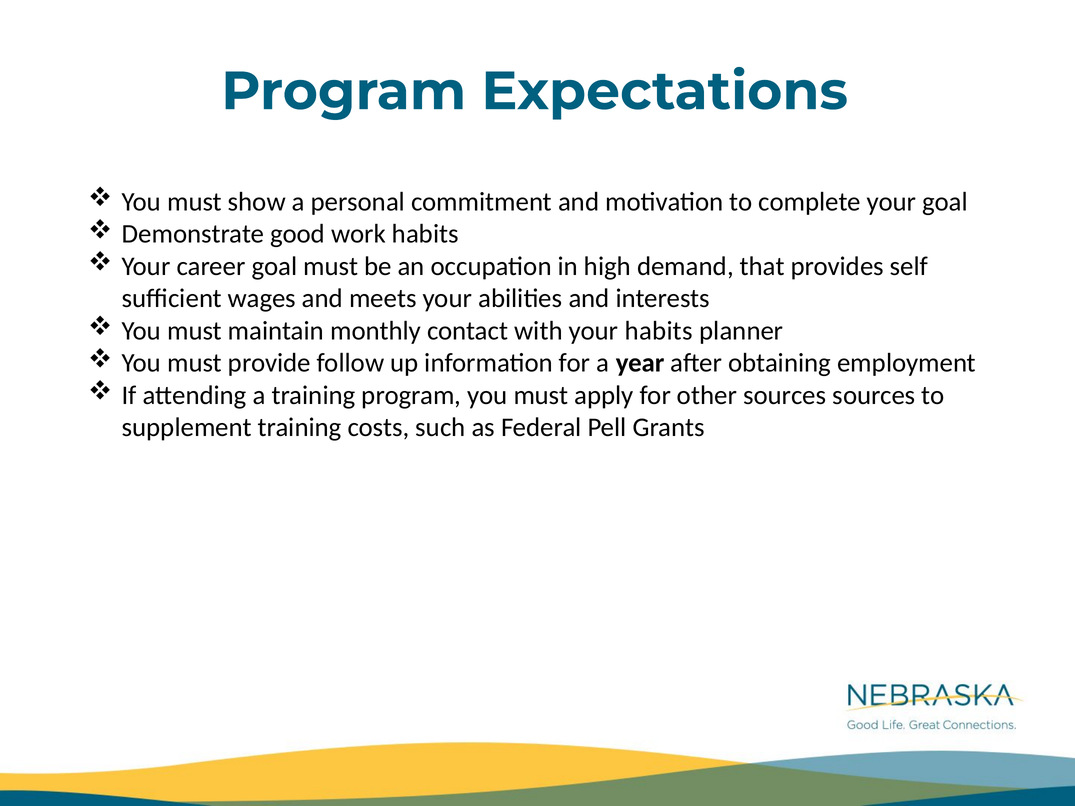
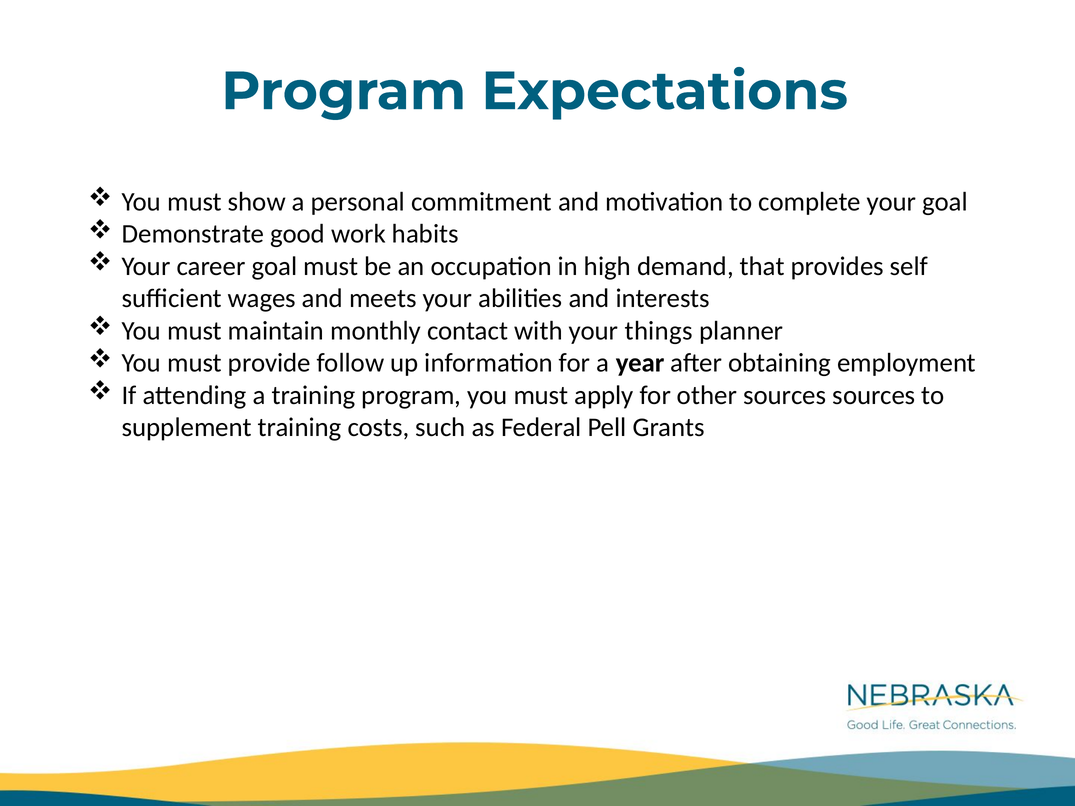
your habits: habits -> things
